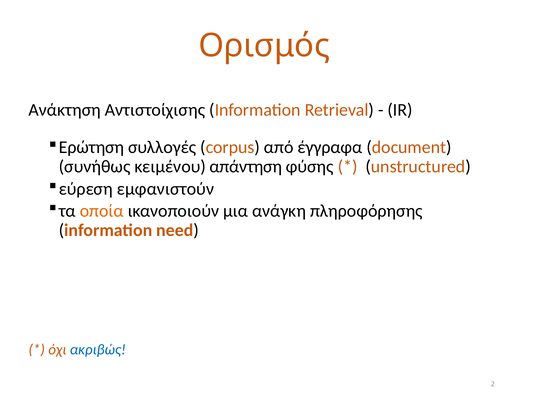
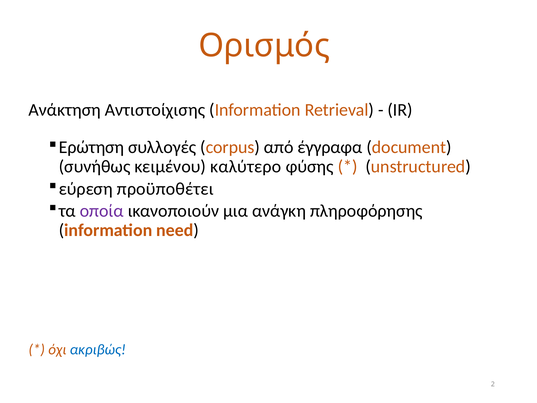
απάντηση: απάντηση -> καλύτερο
εμφανιστούν: εμφανιστούν -> προϋποθέτει
οποία colour: orange -> purple
